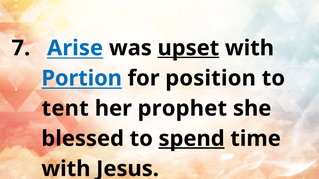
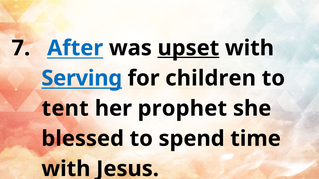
Arise: Arise -> After
Portion: Portion -> Serving
position: position -> children
spend underline: present -> none
